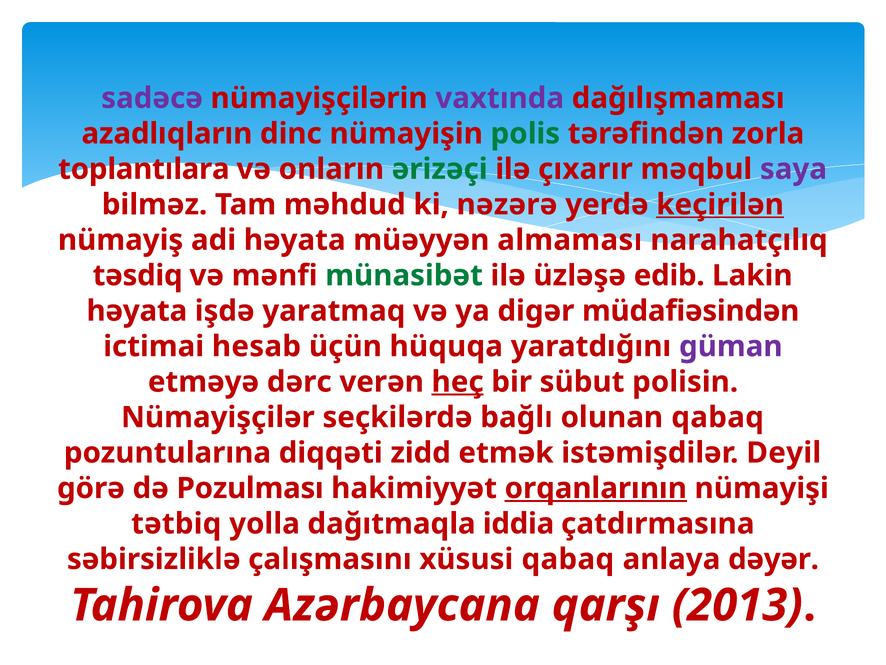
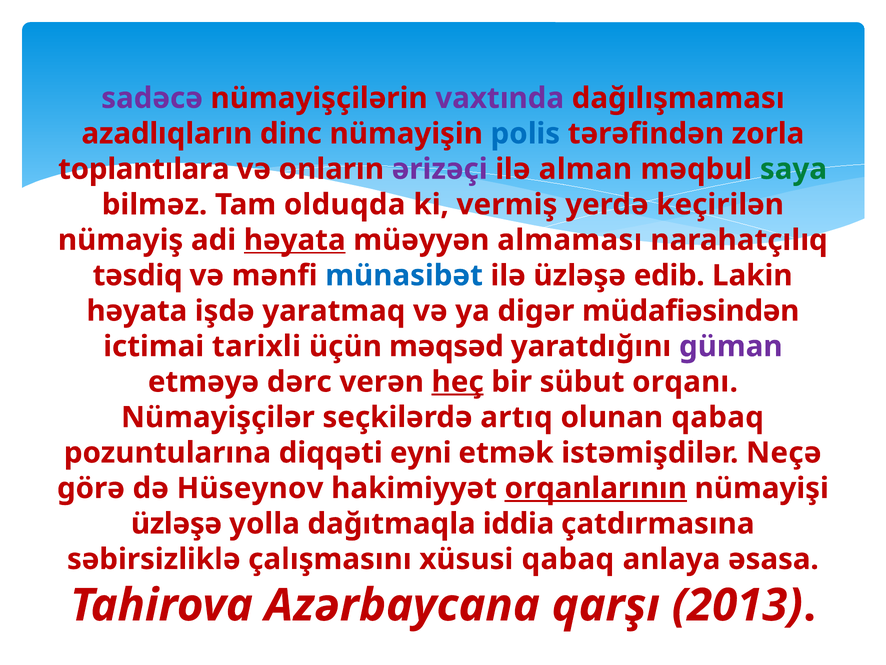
polis colour: green -> blue
ərizəçi colour: green -> purple
çıxarır: çıxarır -> alman
saya colour: purple -> green
məhdud: məhdud -> olduqda
nəzərə: nəzərə -> vermiş
keçirilən underline: present -> none
həyata at (295, 240) underline: none -> present
münasibət colour: green -> blue
hesab: hesab -> tarixli
hüquqa: hüquqa -> məqsəd
polisin: polisin -> orqanı
bağlı: bağlı -> artıq
zidd: zidd -> eyni
Deyil: Deyil -> Neçə
Pozulması: Pozulması -> Hüseynov
tətbiq at (176, 523): tətbiq -> üzləşə
dəyər: dəyər -> əsasa
